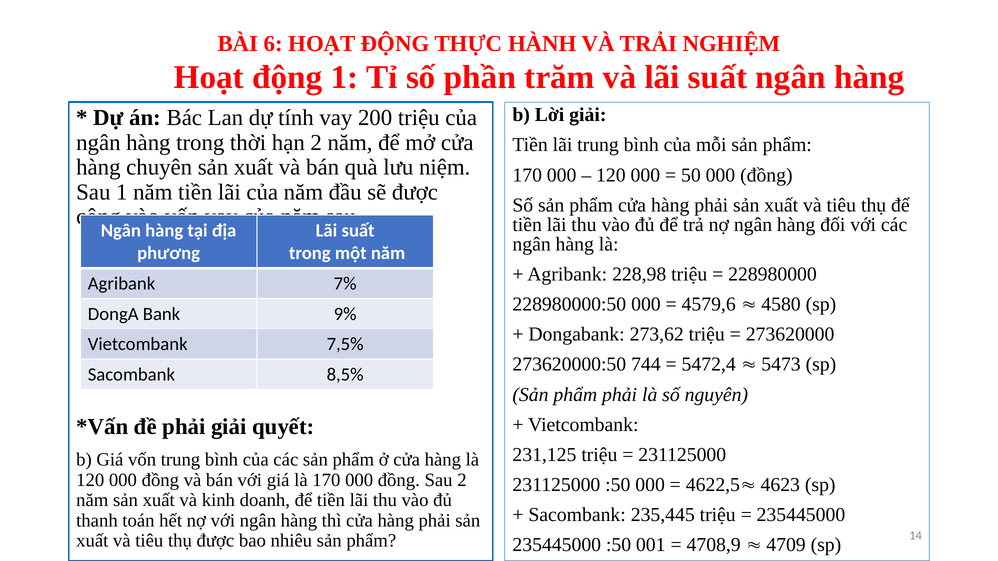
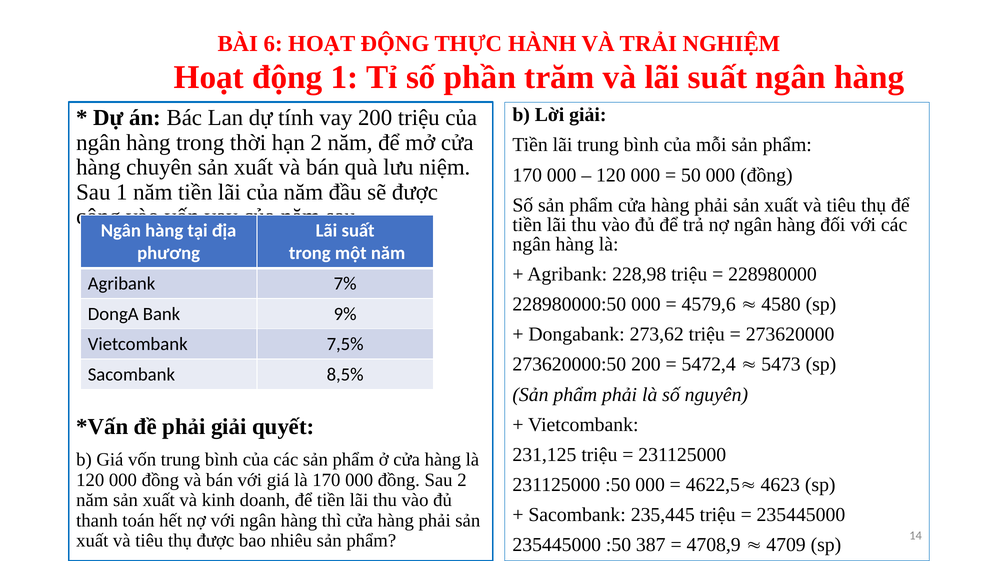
273620000:50 744: 744 -> 200
001: 001 -> 387
